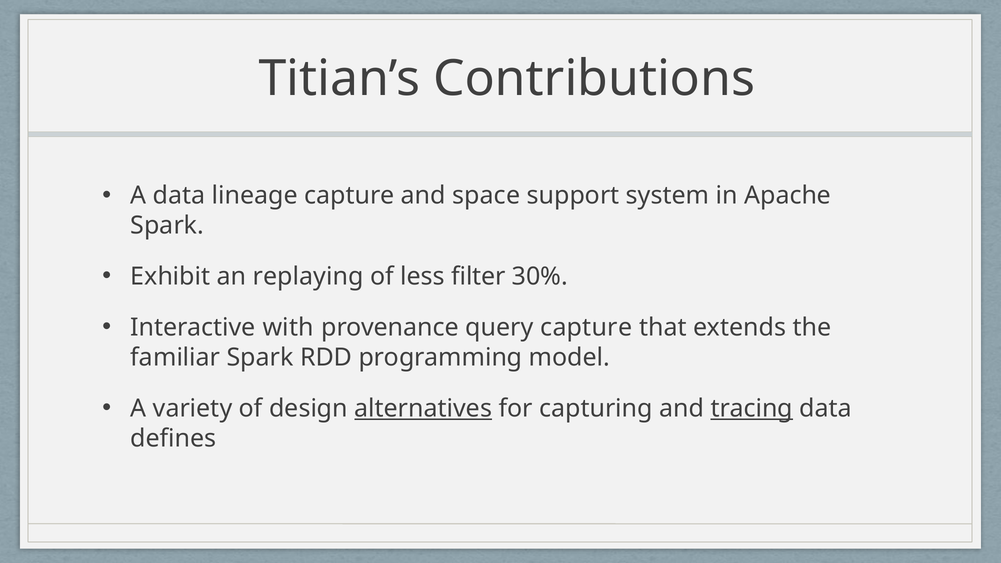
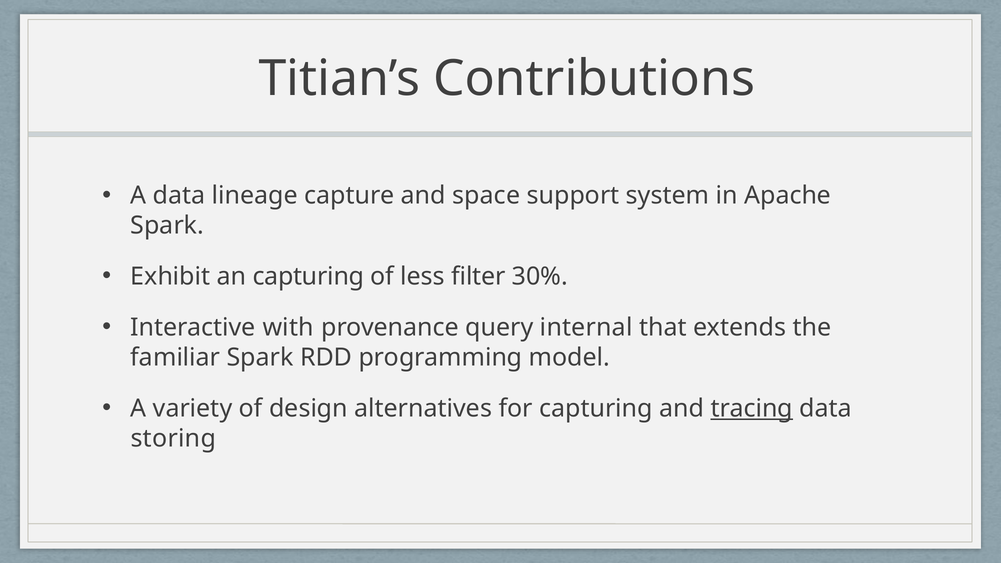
an replaying: replaying -> capturing
query capture: capture -> internal
alternatives underline: present -> none
defines: defines -> storing
